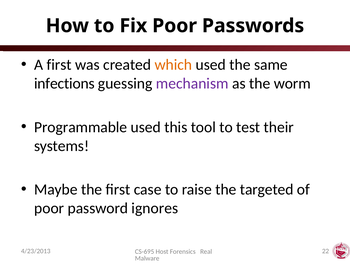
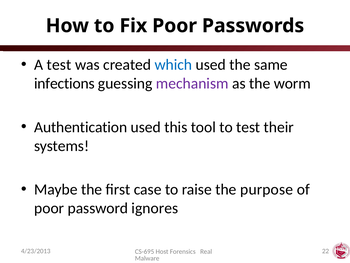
A first: first -> test
which colour: orange -> blue
Programmable: Programmable -> Authentication
targeted: targeted -> purpose
